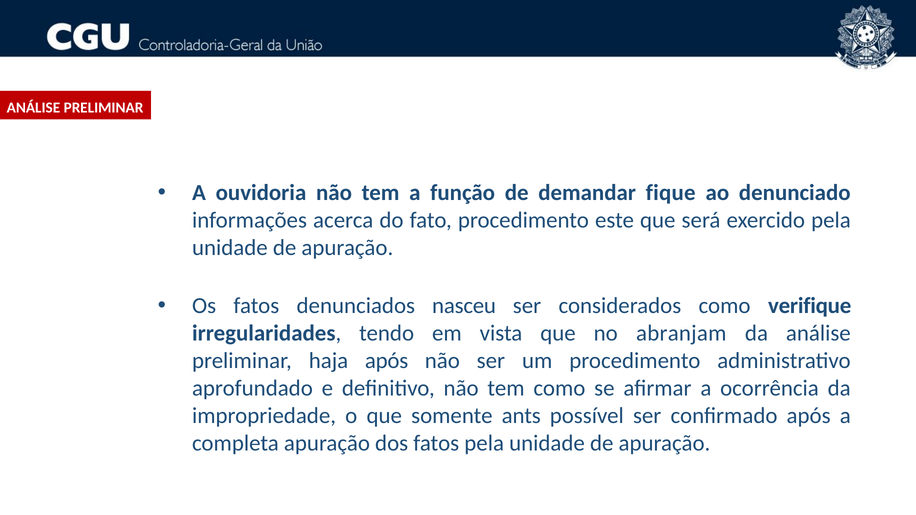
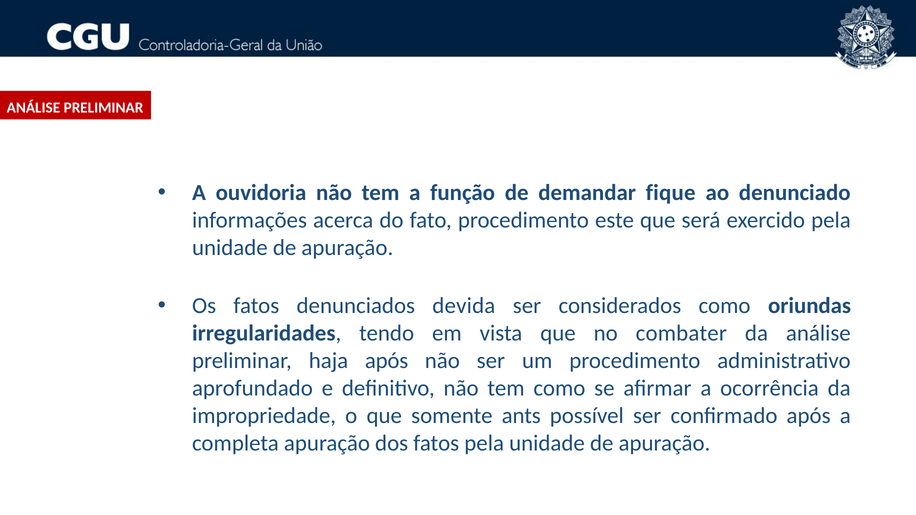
nasceu: nasceu -> devida
verifique: verifique -> oriundas
abranjam: abranjam -> combater
